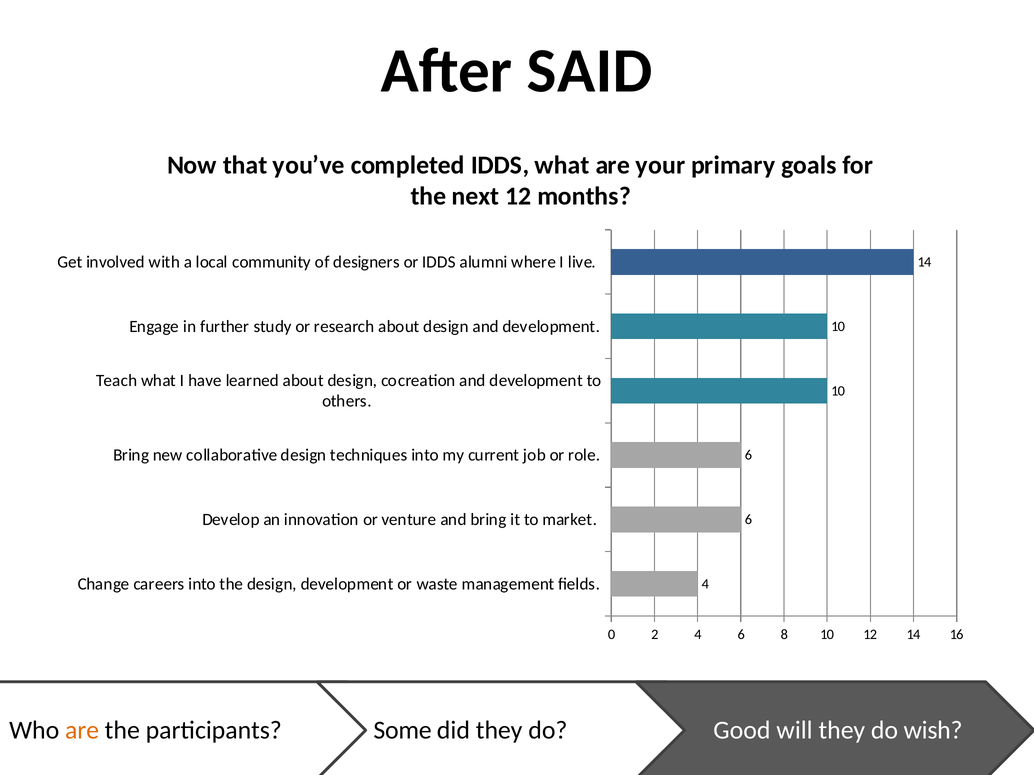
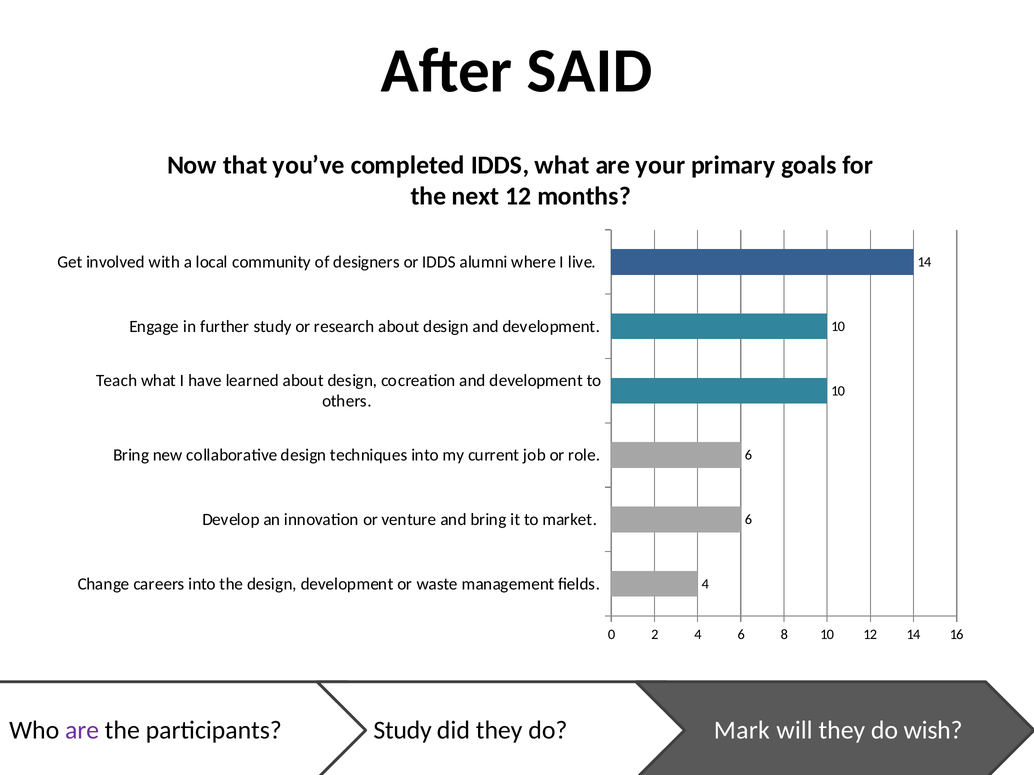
are at (82, 731) colour: orange -> purple
Some at (403, 731): Some -> Study
Good: Good -> Mark
